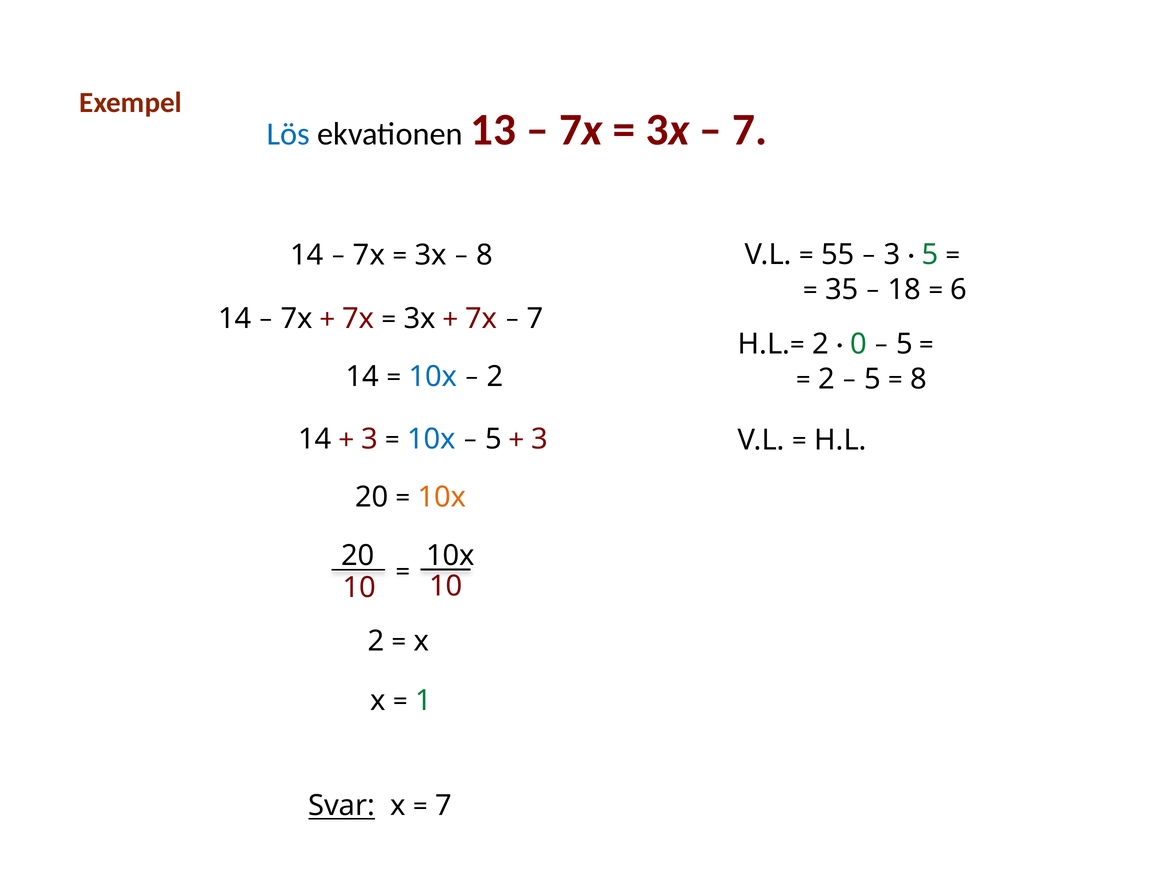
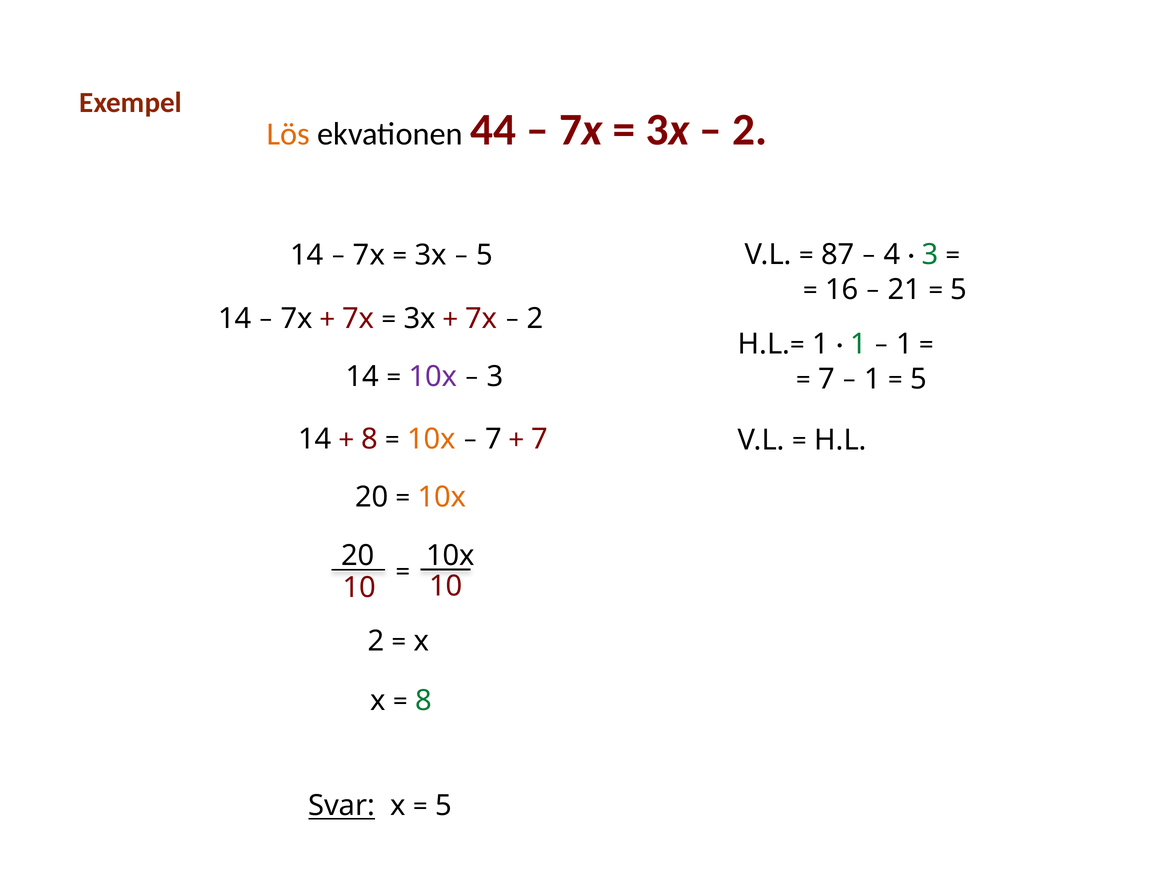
Lös colour: blue -> orange
13: 13 -> 44
7 at (750, 130): 7 -> 2
55: 55 -> 87
3 at (892, 255): 3 -> 4
5 at (930, 255): 5 -> 3
8 at (484, 255): 8 -> 5
35: 35 -> 16
18: 18 -> 21
6 at (959, 290): 6 -> 5
7 at (535, 319): 7 -> 2
2 at (821, 344): 2 -> 1
0 at (859, 344): 0 -> 1
5 at (905, 344): 5 -> 1
2 at (826, 379): 2 -> 7
5 at (872, 379): 5 -> 1
8 at (918, 379): 8 -> 5
10x at (433, 376) colour: blue -> purple
2 at (495, 376): 2 -> 3
3 at (369, 439): 3 -> 8
10x at (431, 439) colour: blue -> orange
5 at (494, 439): 5 -> 7
3 at (540, 439): 3 -> 7
1 at (424, 701): 1 -> 8
7 at (443, 805): 7 -> 5
